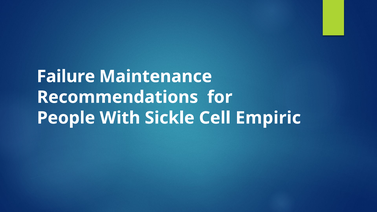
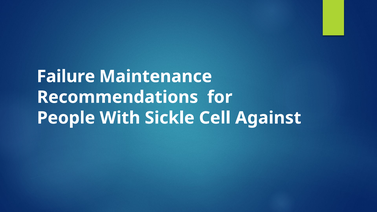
Empiric: Empiric -> Against
